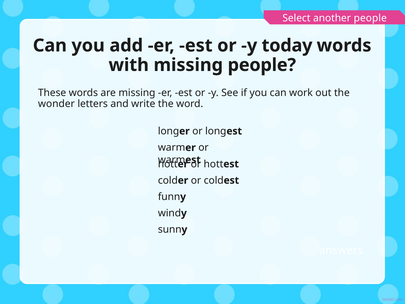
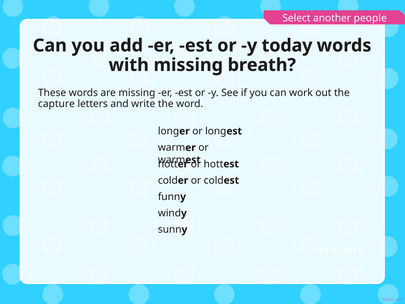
missing people: people -> breath
wonder: wonder -> capture
